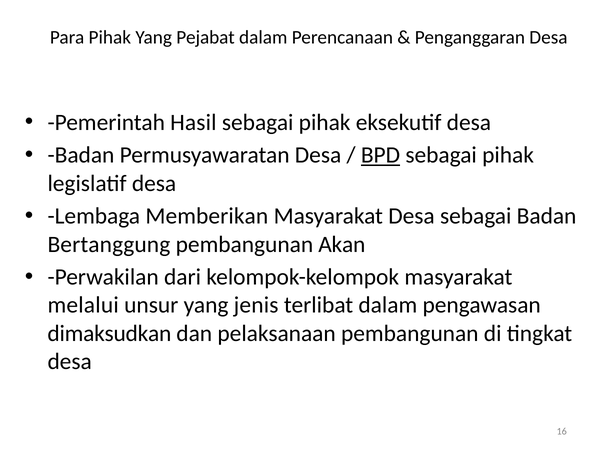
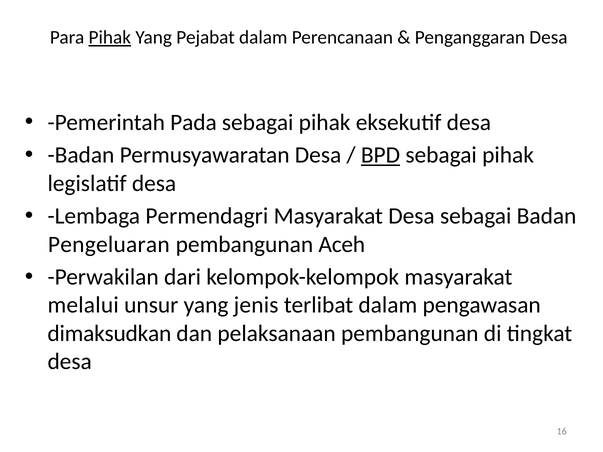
Pihak at (110, 38) underline: none -> present
Hasil: Hasil -> Pada
Memberikan: Memberikan -> Permendagri
Bertanggung: Bertanggung -> Pengeluaran
Akan: Akan -> Aceh
